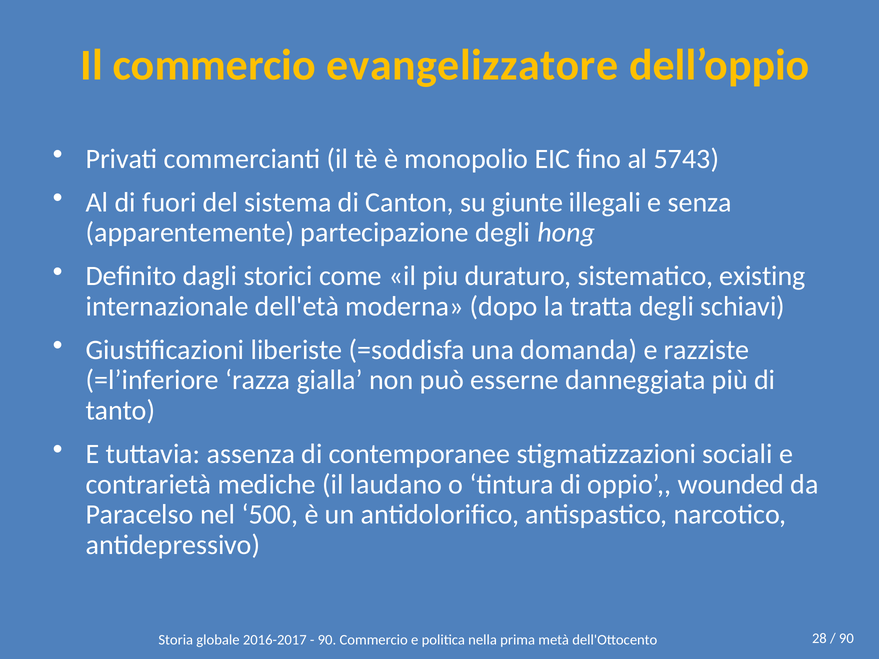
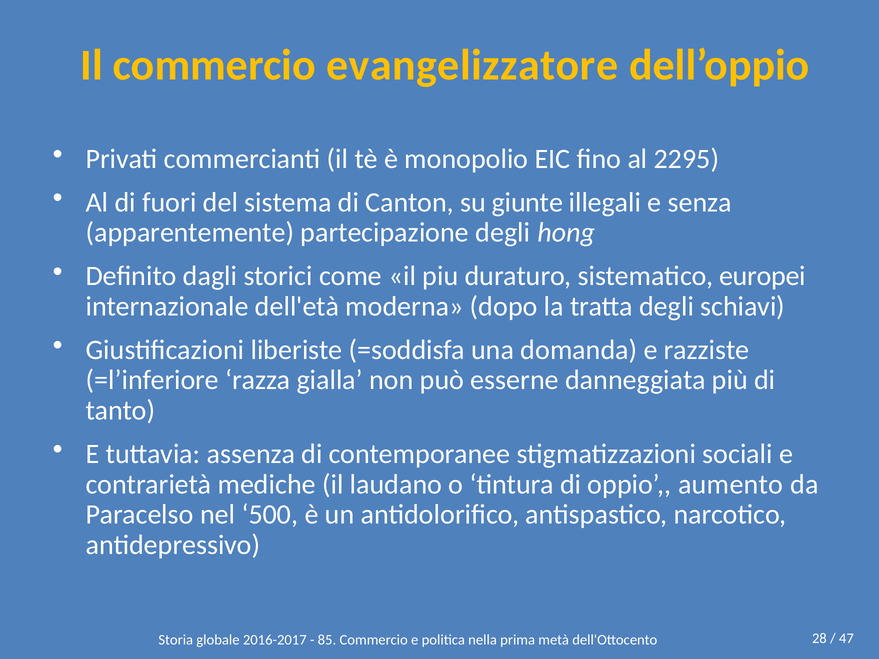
5743: 5743 -> 2295
existing: existing -> europei
wounded: wounded -> aumento
90 at (846, 639): 90 -> 47
90 at (327, 640): 90 -> 85
